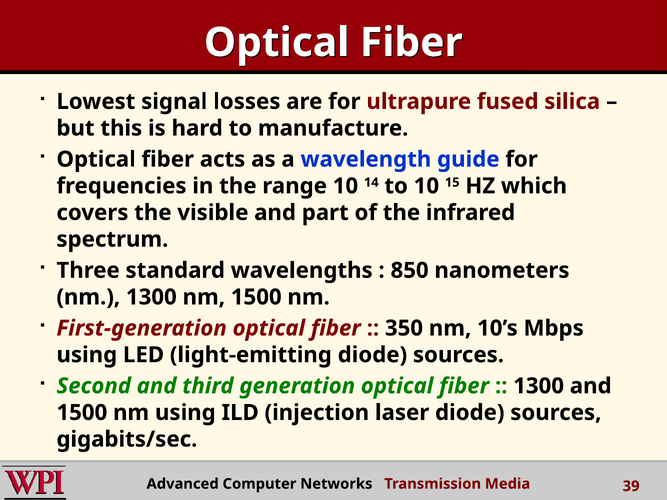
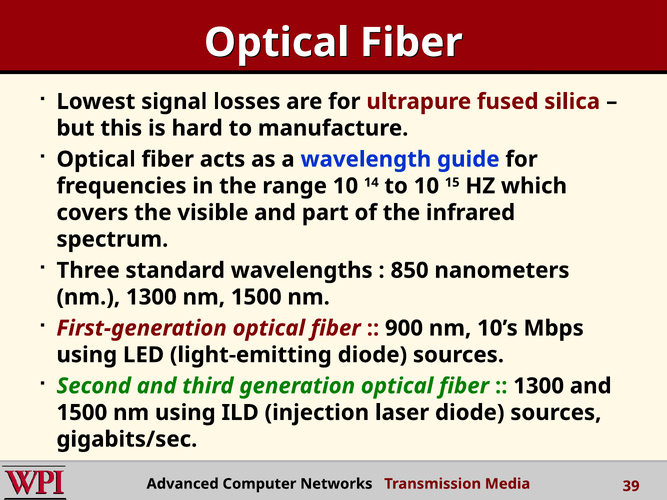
350: 350 -> 900
